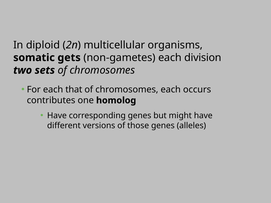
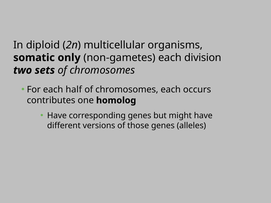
gets: gets -> only
that: that -> half
